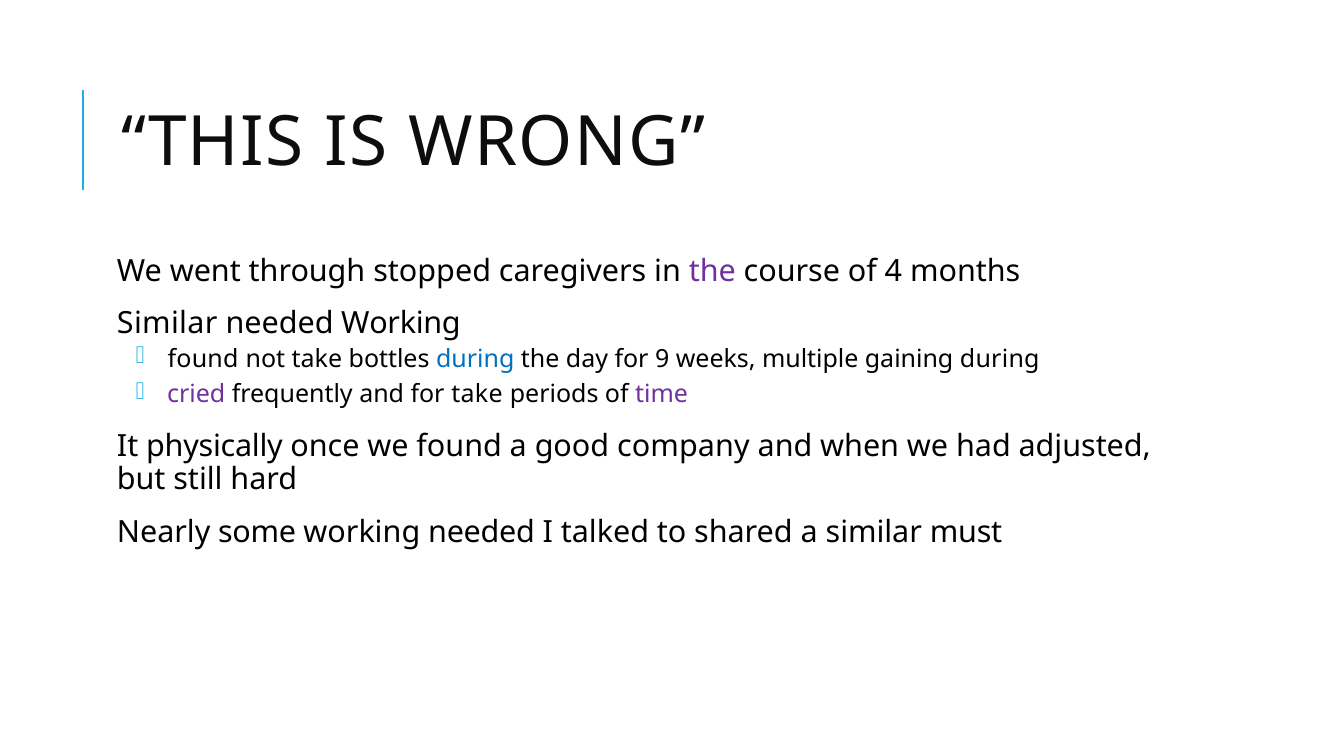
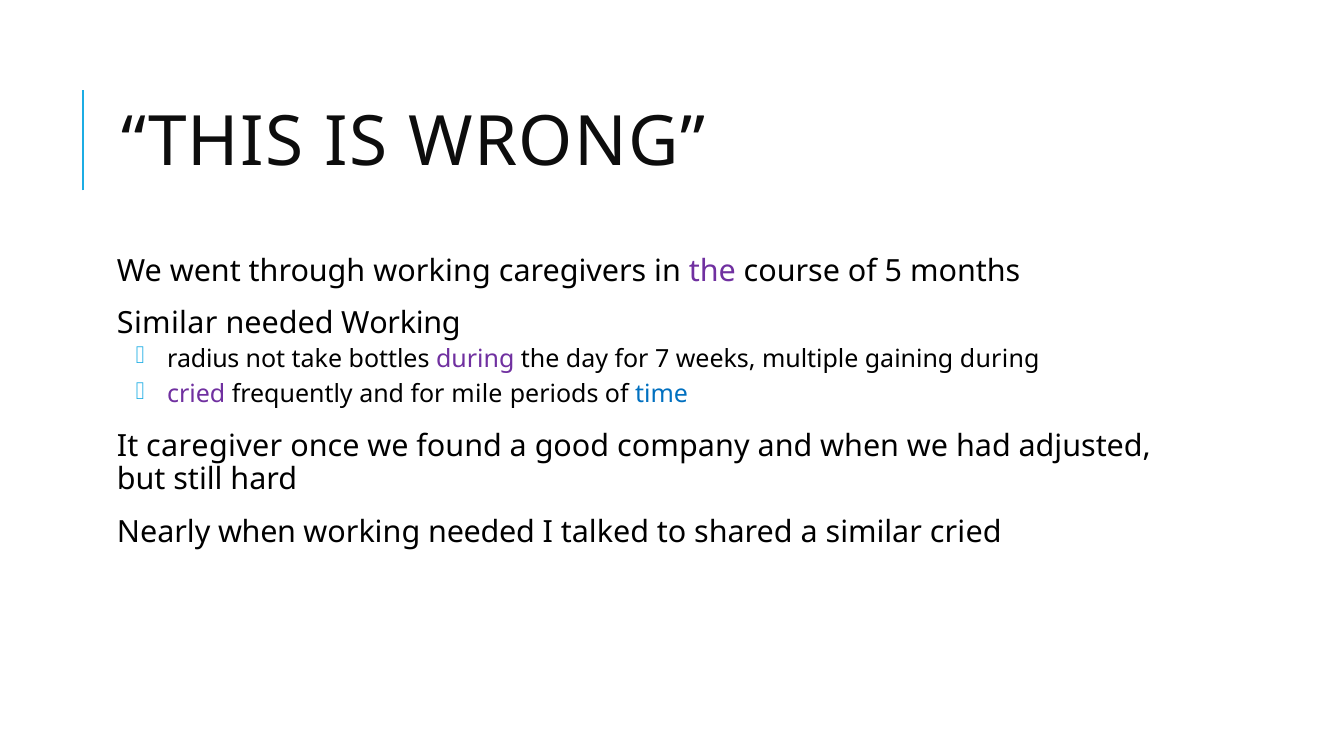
through stopped: stopped -> working
4: 4 -> 5
found at (203, 359): found -> radius
during at (475, 359) colour: blue -> purple
9: 9 -> 7
for take: take -> mile
time colour: purple -> blue
physically: physically -> caregiver
Nearly some: some -> when
similar must: must -> cried
